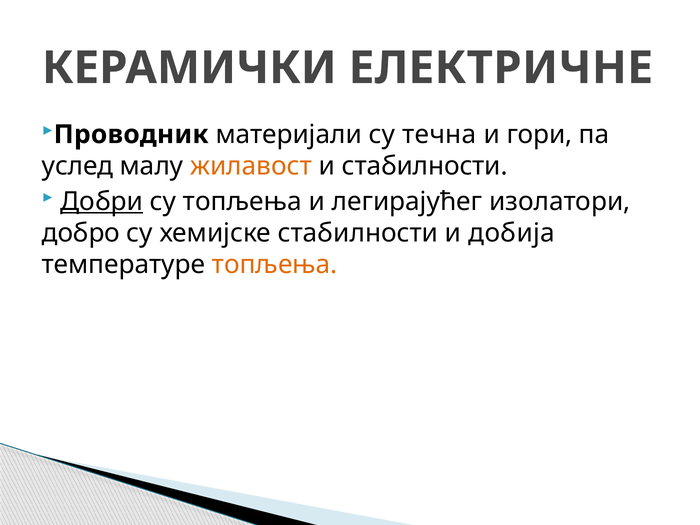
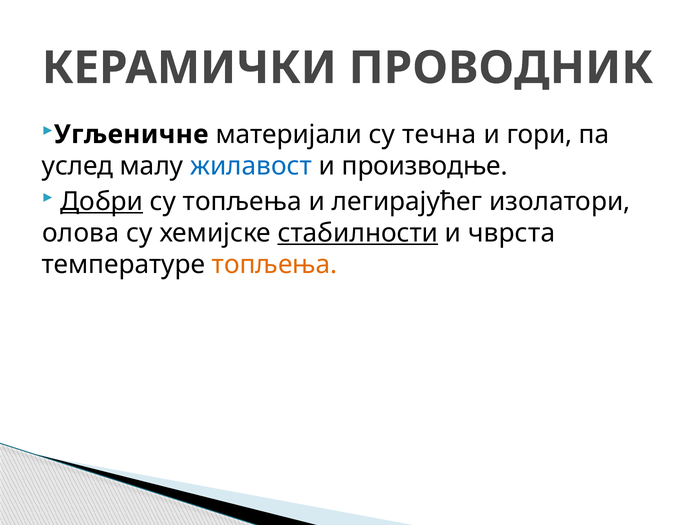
ЕЛЕКТРИЧНЕ: ЕЛЕКТРИЧНЕ -> ПРОВОДНИК
Проводник: Проводник -> Угљеничне
жилавост colour: orange -> blue
и стабилности: стабилности -> производње
добро: добро -> олова
стабилности at (358, 233) underline: none -> present
добија: добија -> чврста
